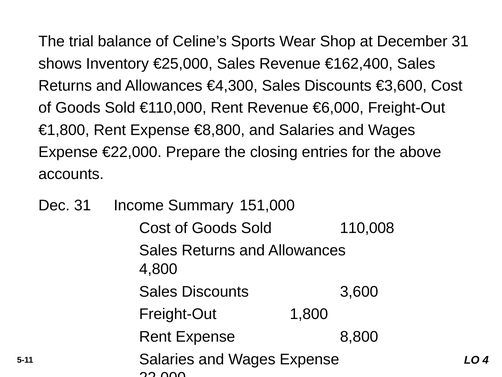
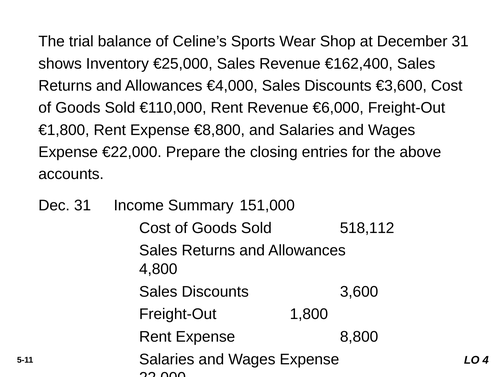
€4,300: €4,300 -> €4,000
110,008: 110,008 -> 518,112
